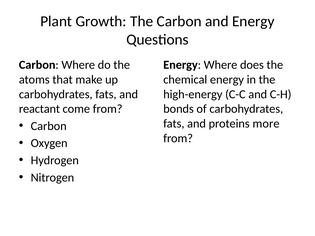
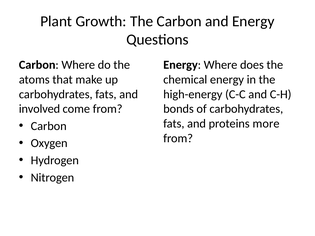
reactant: reactant -> involved
